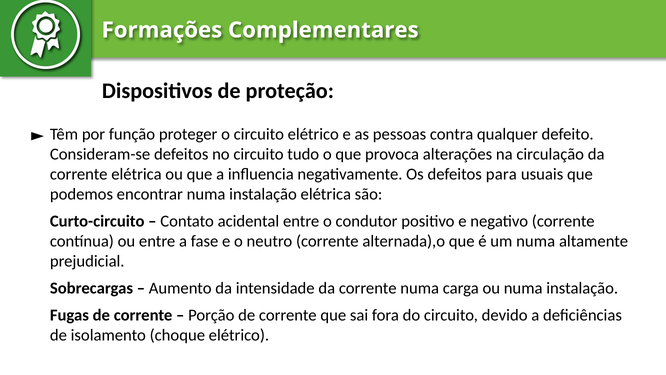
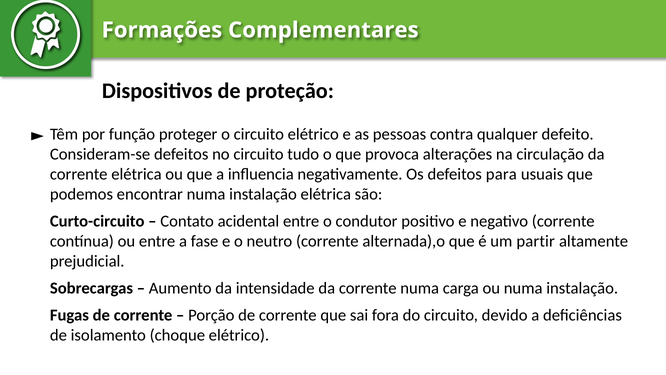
um numa: numa -> partir
